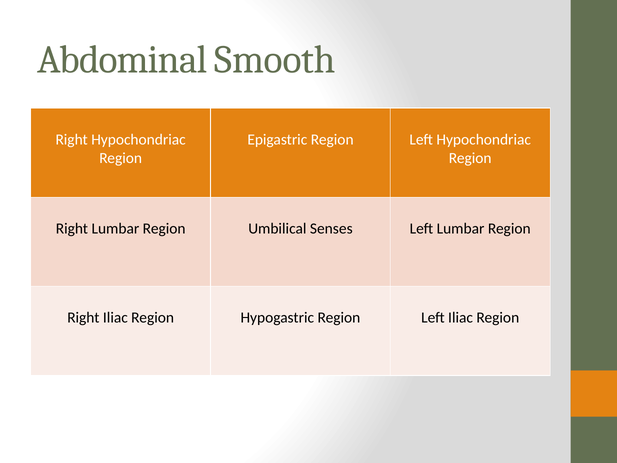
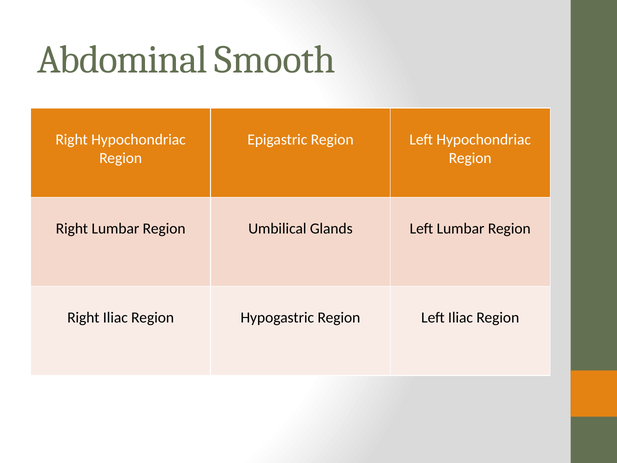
Senses: Senses -> Glands
